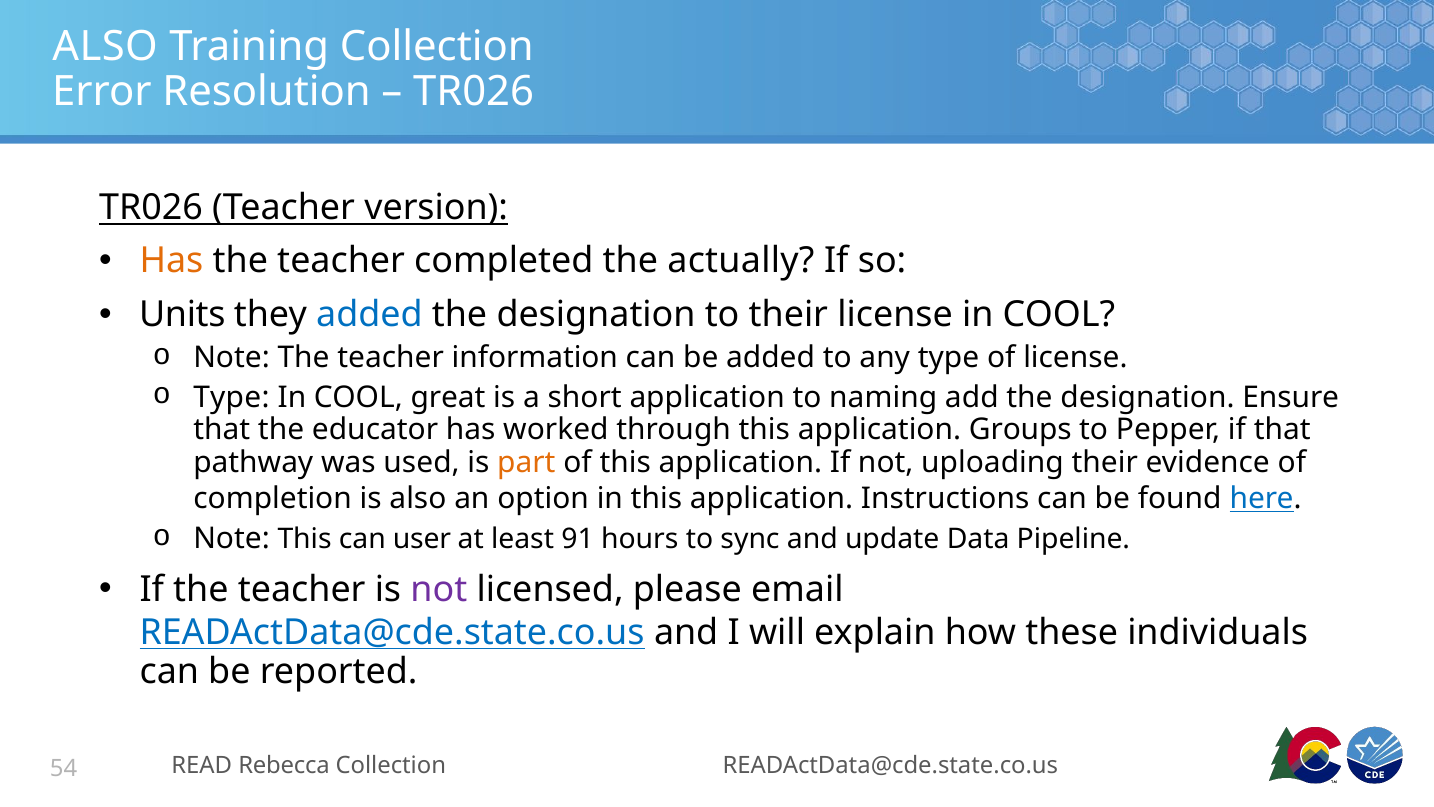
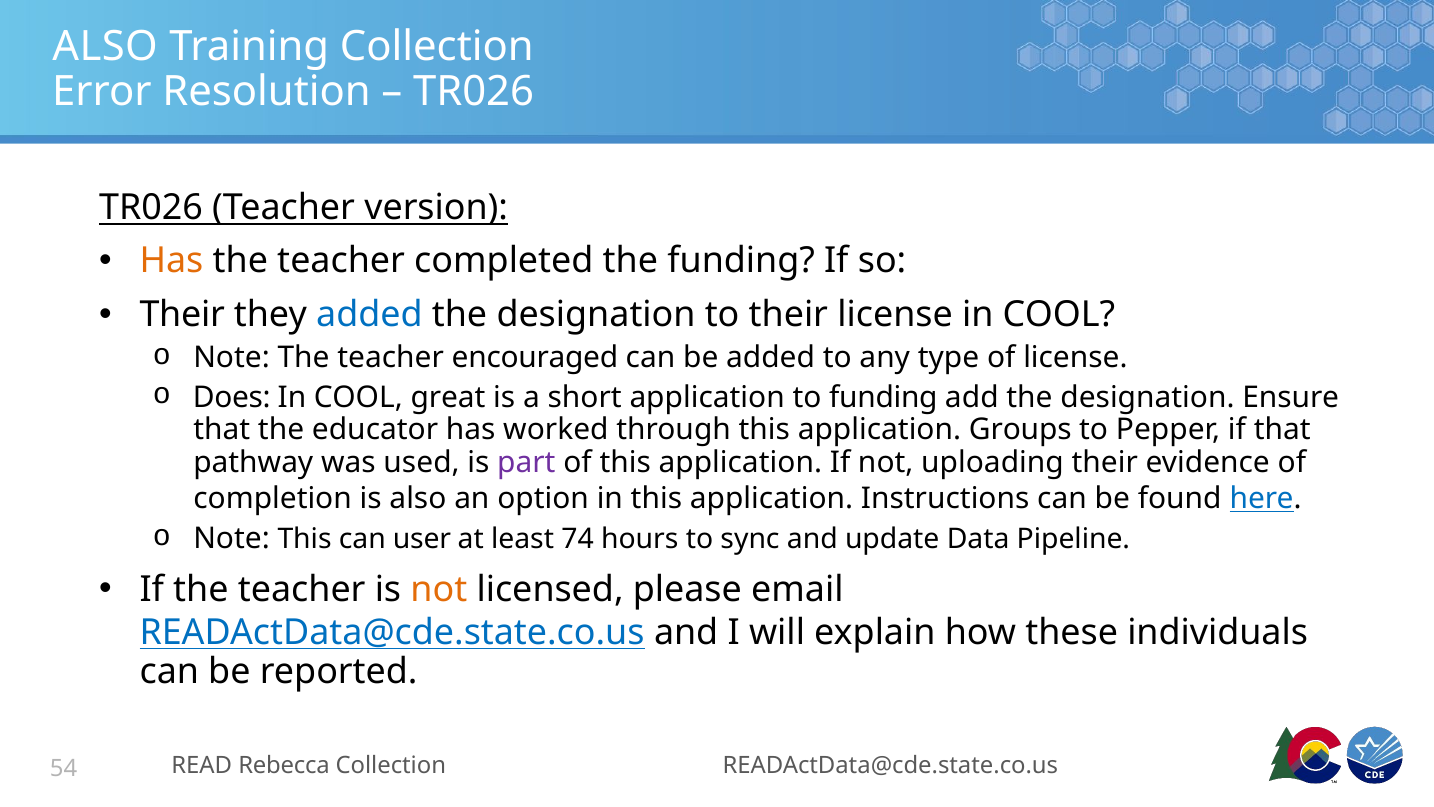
the actually: actually -> funding
Units at (182, 315): Units -> Their
information: information -> encouraged
Type at (231, 397): Type -> Does
to naming: naming -> funding
part colour: orange -> purple
91: 91 -> 74
not at (439, 589) colour: purple -> orange
